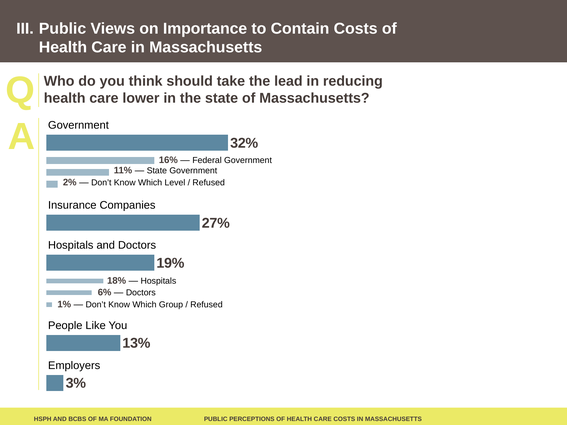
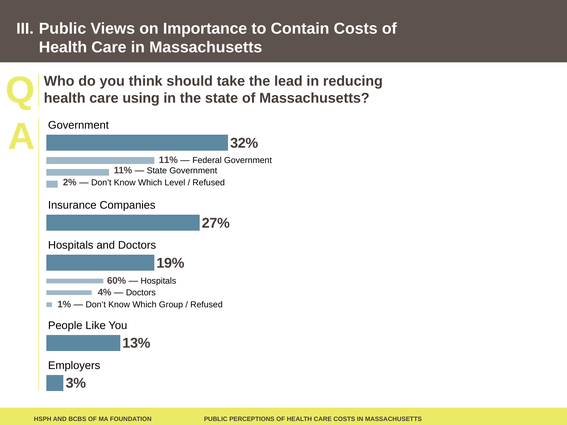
lower: lower -> using
16% at (168, 160): 16% -> 11%
18%: 18% -> 60%
6%: 6% -> 4%
